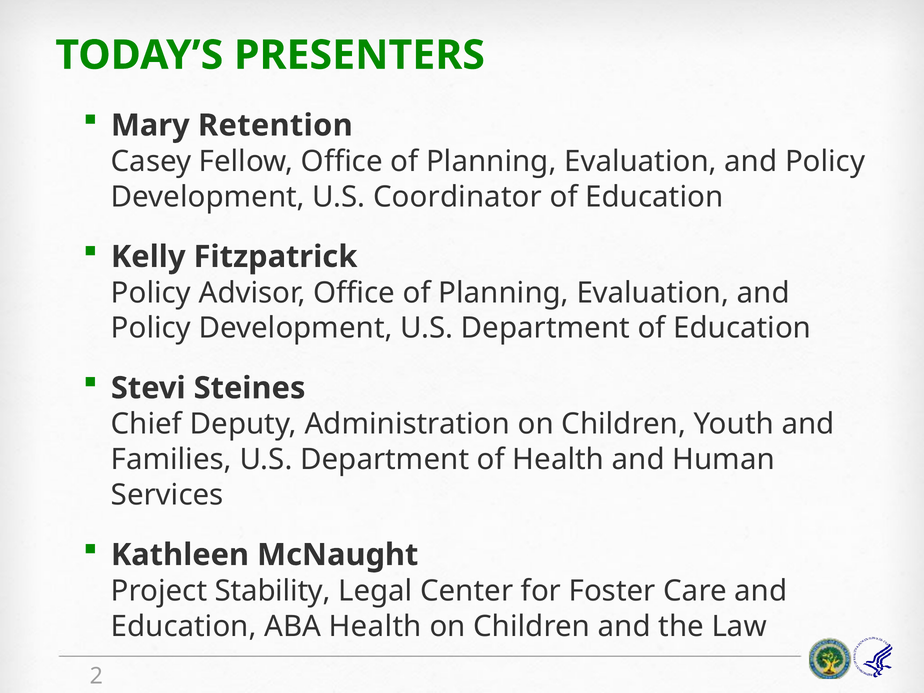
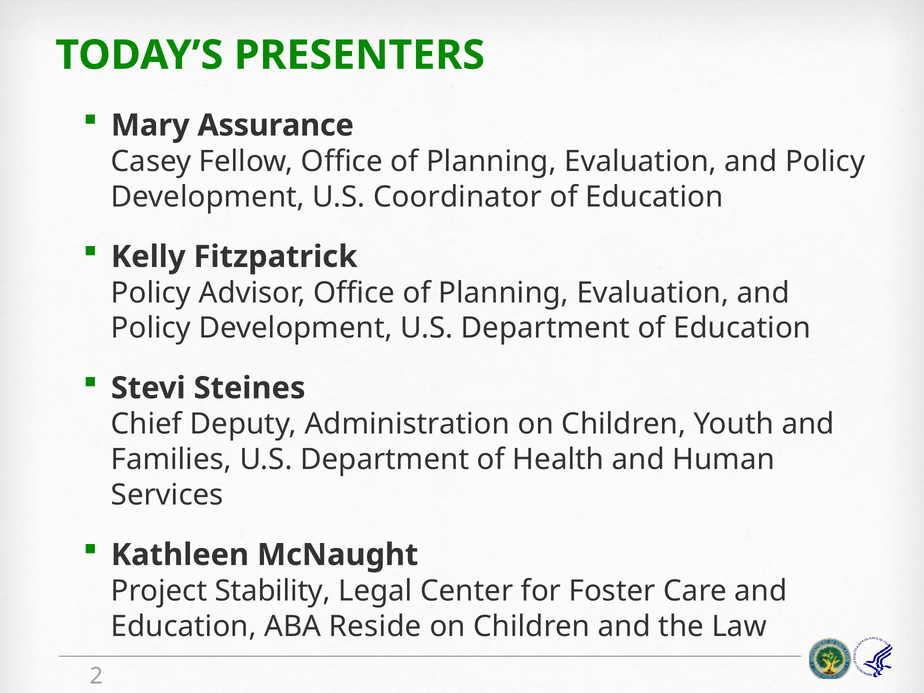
Retention: Retention -> Assurance
ABA Health: Health -> Reside
